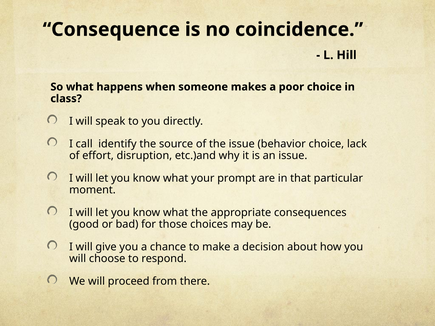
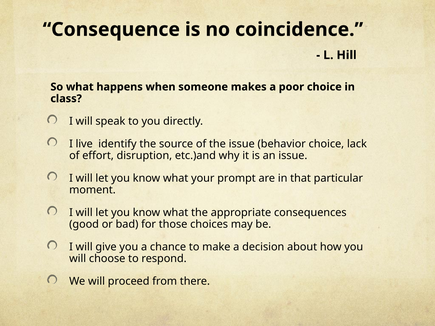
call: call -> live
